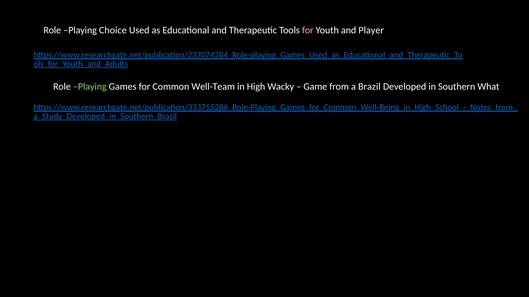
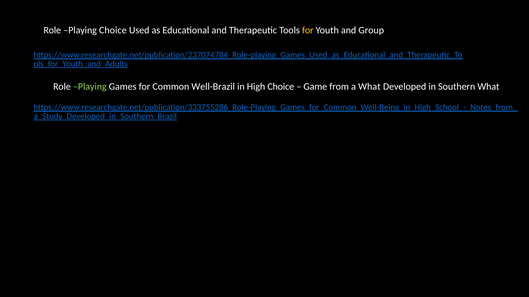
for at (308, 30) colour: pink -> yellow
Player: Player -> Group
Well-Team: Well-Team -> Well-Brazil
High Wacky: Wacky -> Choice
a Brazil: Brazil -> What
